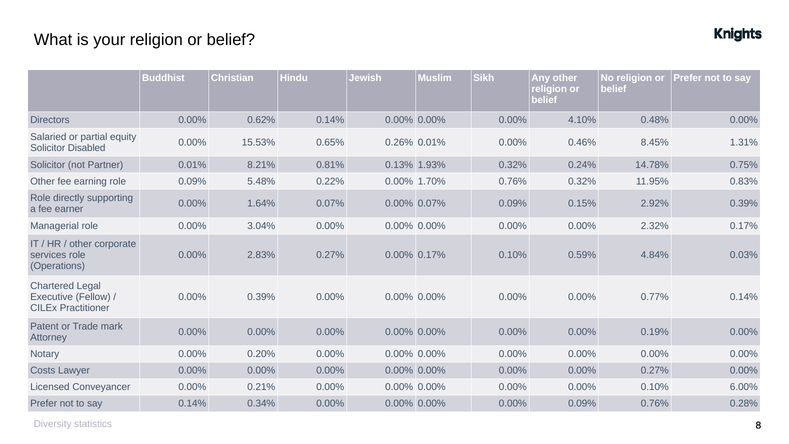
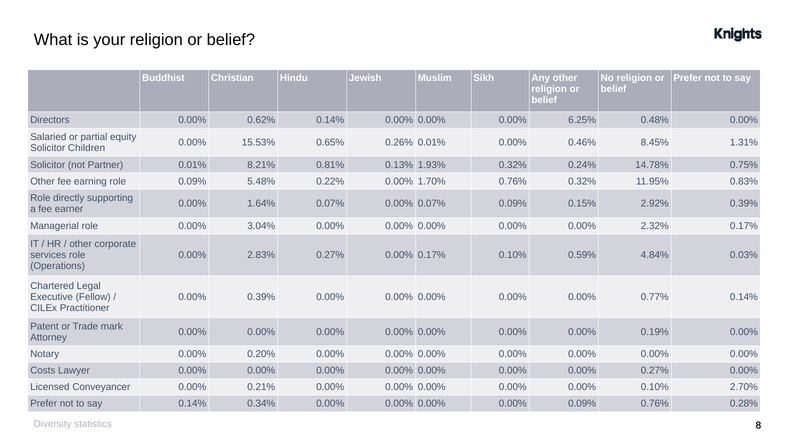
4.10%: 4.10% -> 6.25%
Disabled: Disabled -> Children
6.00%: 6.00% -> 2.70%
